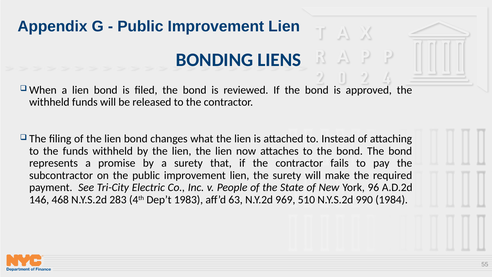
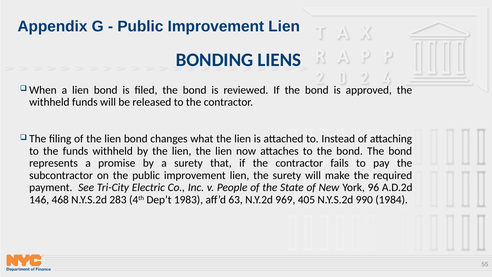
510: 510 -> 405
